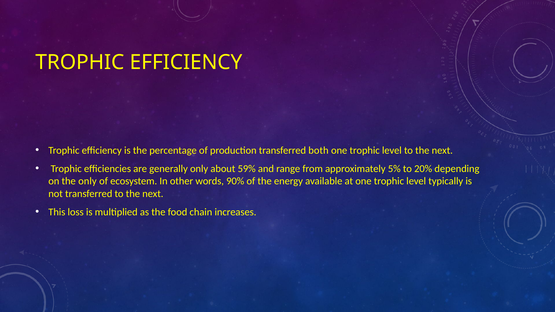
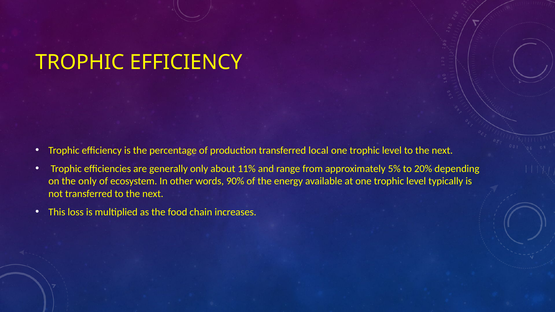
both: both -> local
59%: 59% -> 11%
